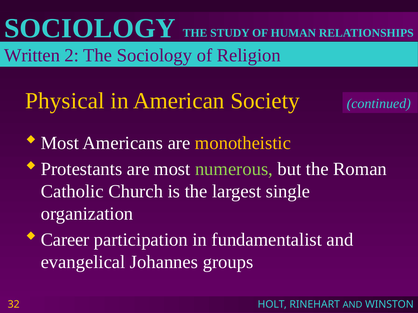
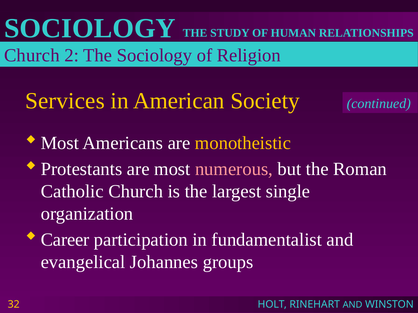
Written at (32, 56): Written -> Church
Physical: Physical -> Services
numerous colour: light green -> pink
